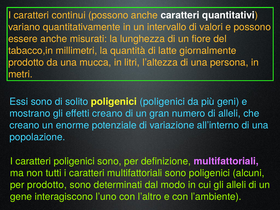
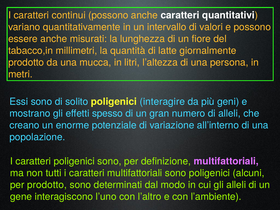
poligenici poligenici: poligenici -> interagire
effetti creano: creano -> spesso
